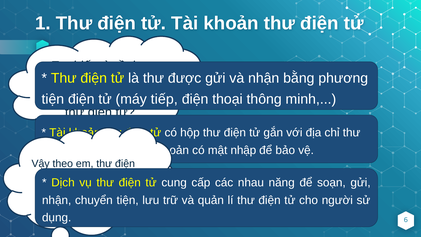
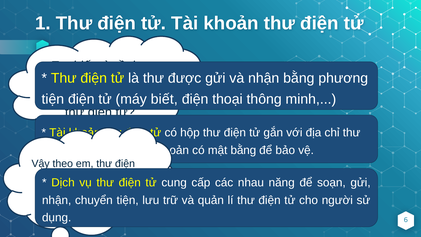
máy tiếp: tiếp -> biết
mật nhập: nhập -> bằng
